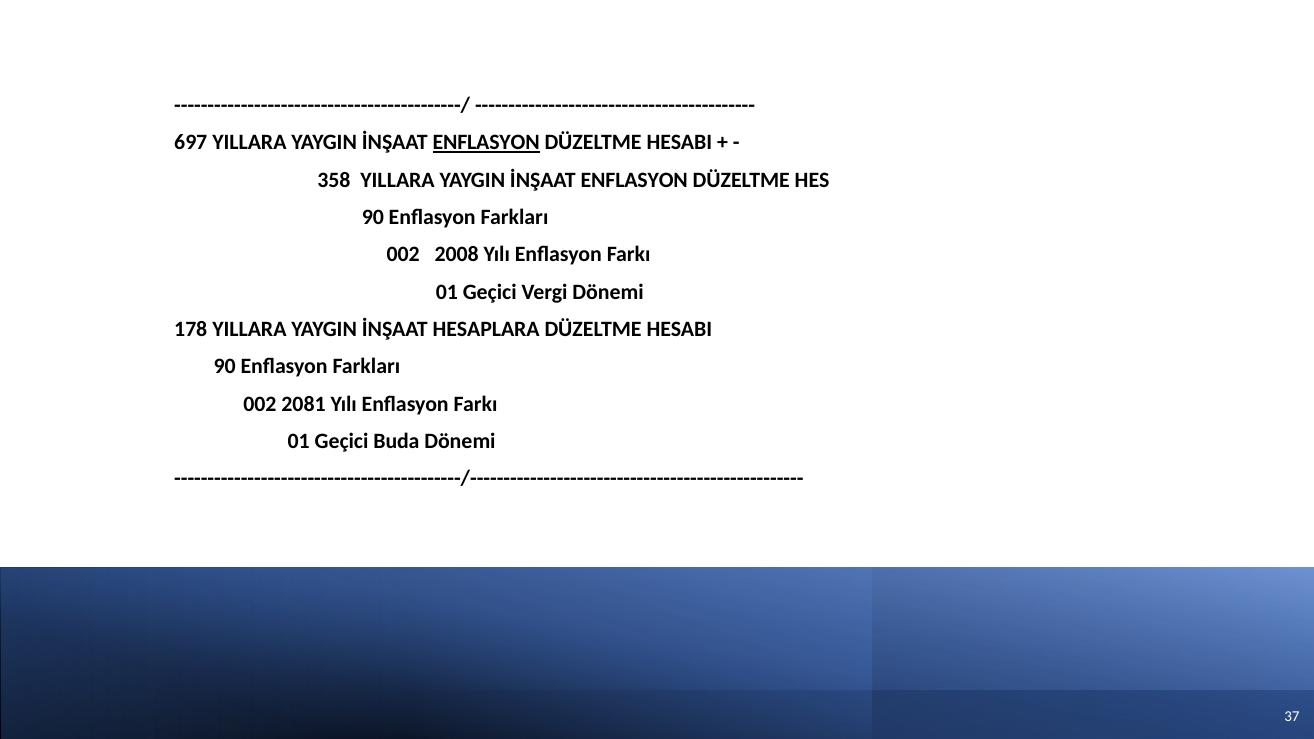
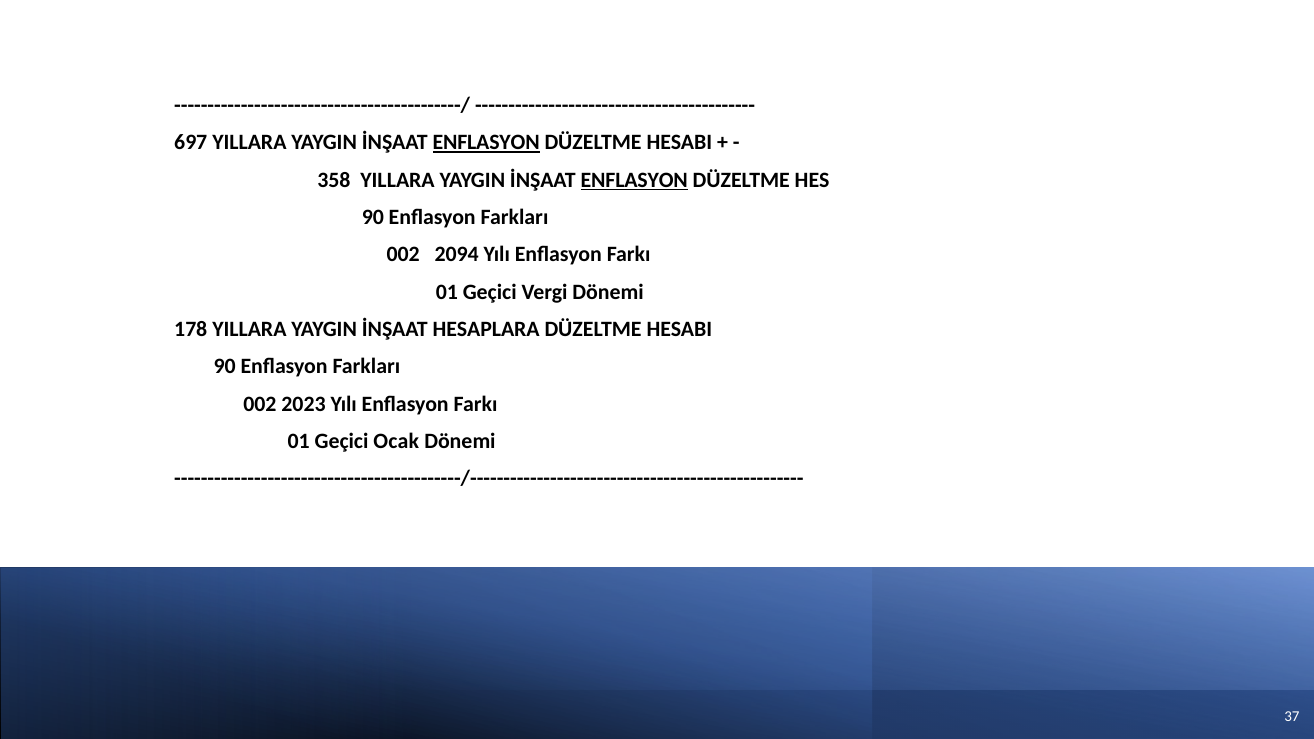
ENFLASYON at (634, 180) underline: none -> present
2008: 2008 -> 2094
2081: 2081 -> 2023
Buda: Buda -> Ocak
